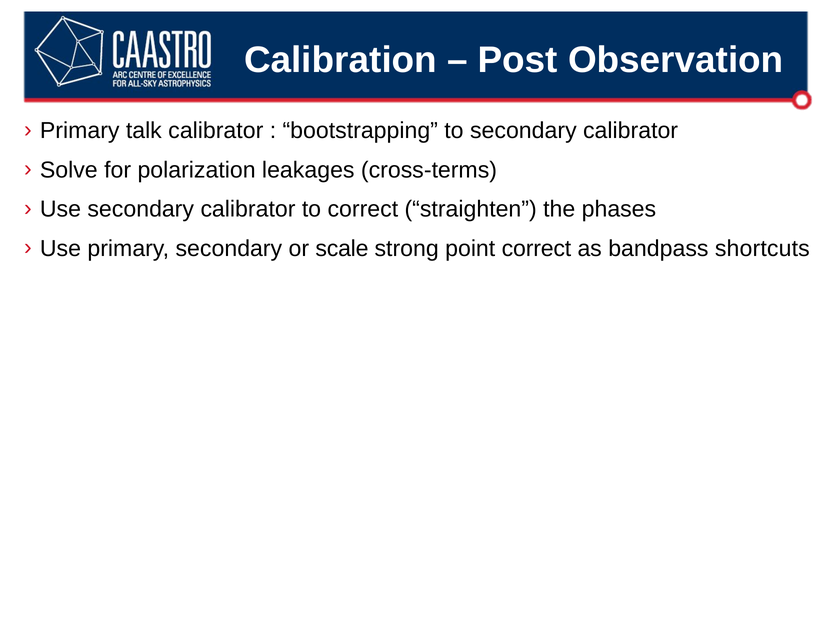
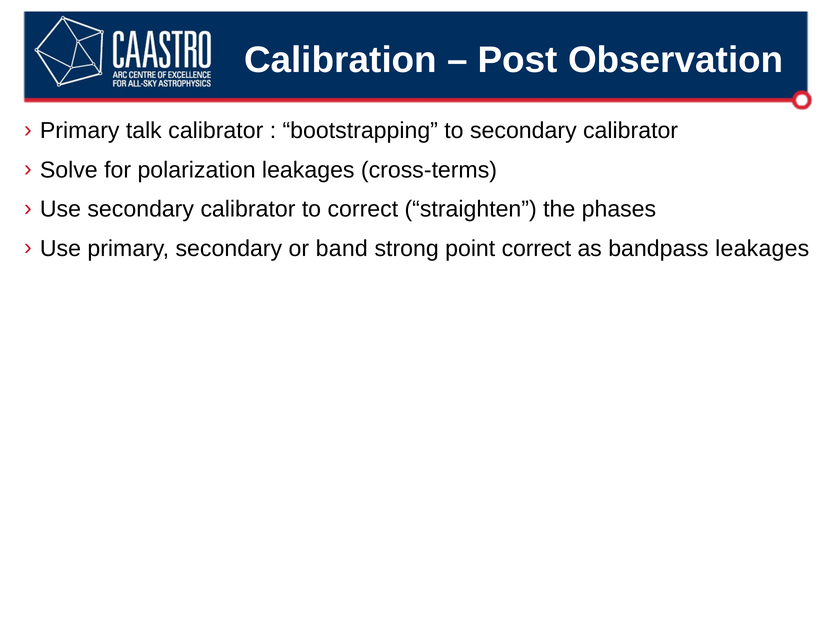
scale: scale -> band
bandpass shortcuts: shortcuts -> leakages
